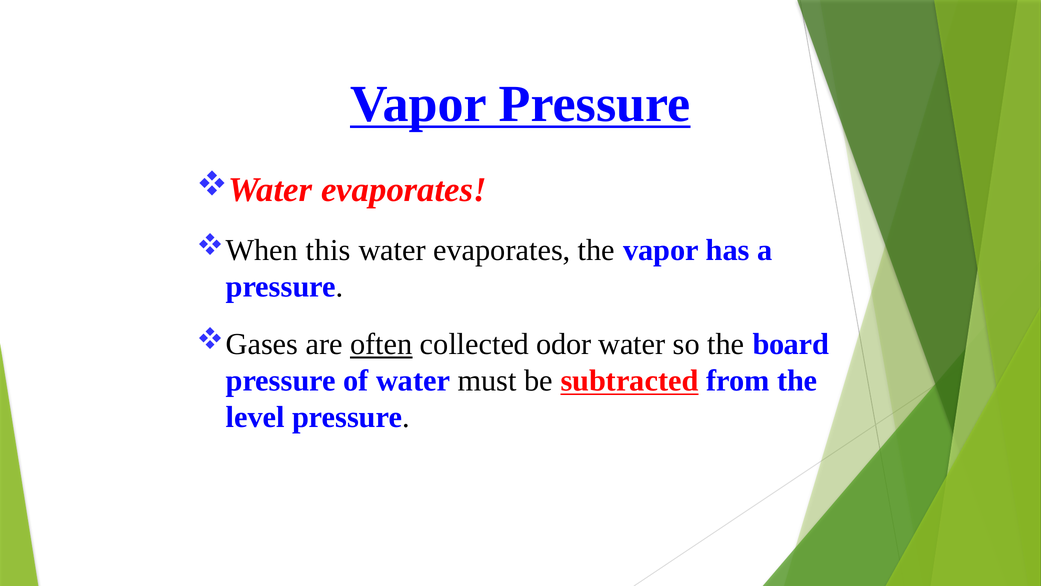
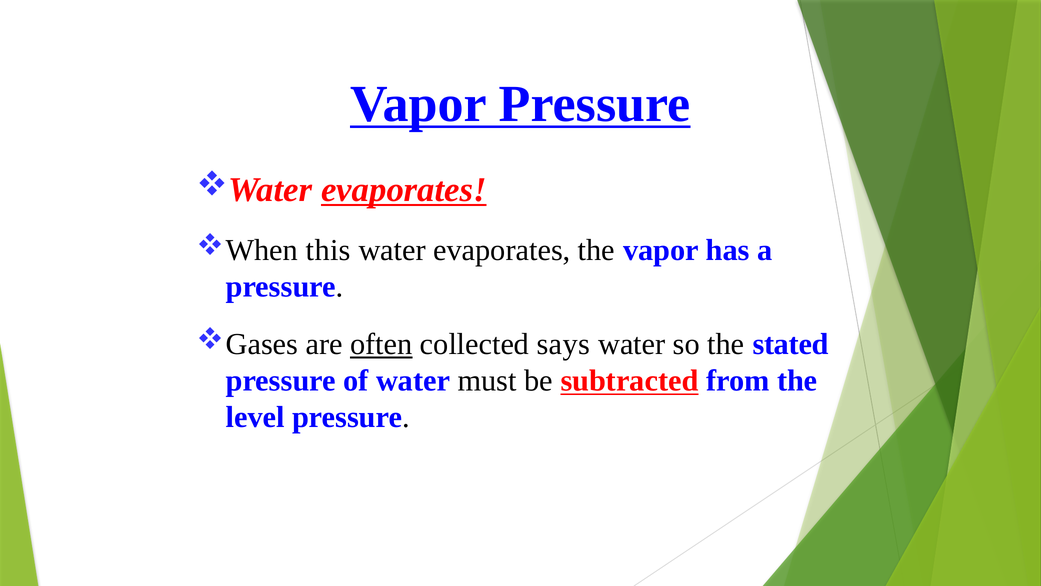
evaporates at (404, 190) underline: none -> present
odor: odor -> says
board: board -> stated
